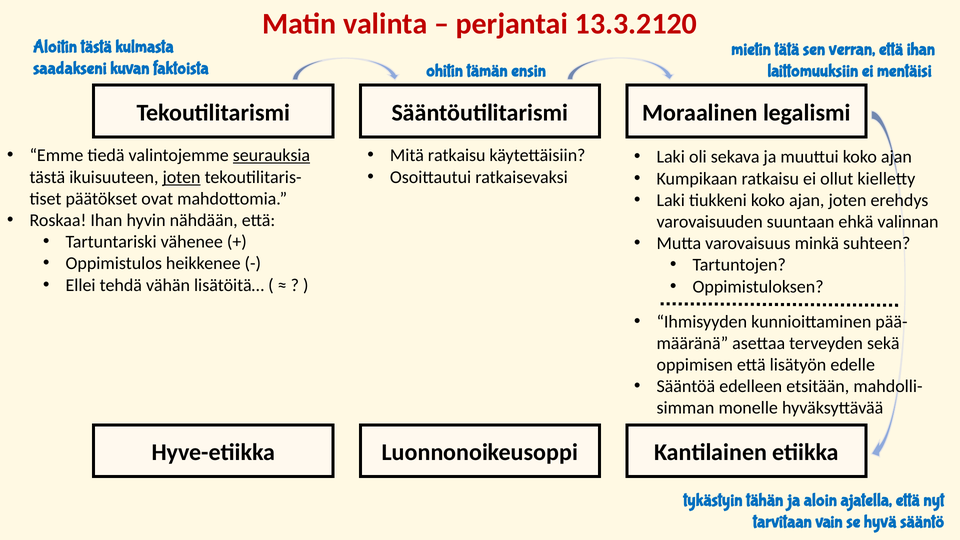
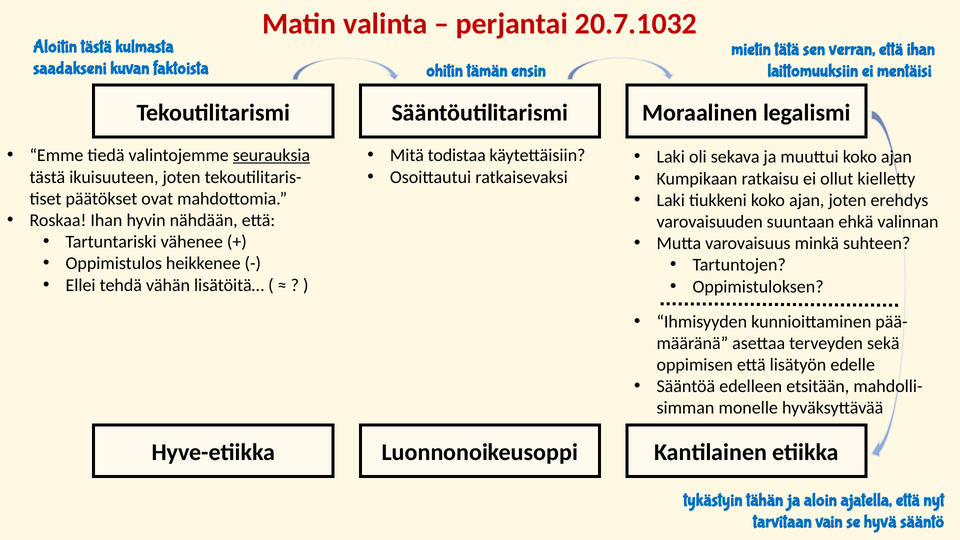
13.3.2120: 13.3.2120 -> 20.7.1032
Mitä ratkaisu: ratkaisu -> todistaa
joten at (182, 177) underline: present -> none
